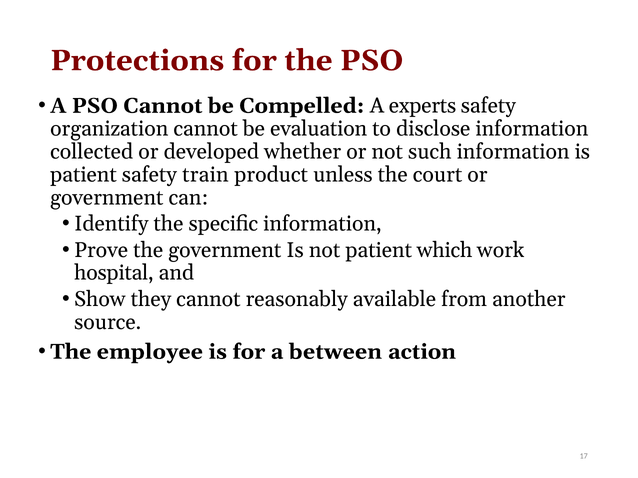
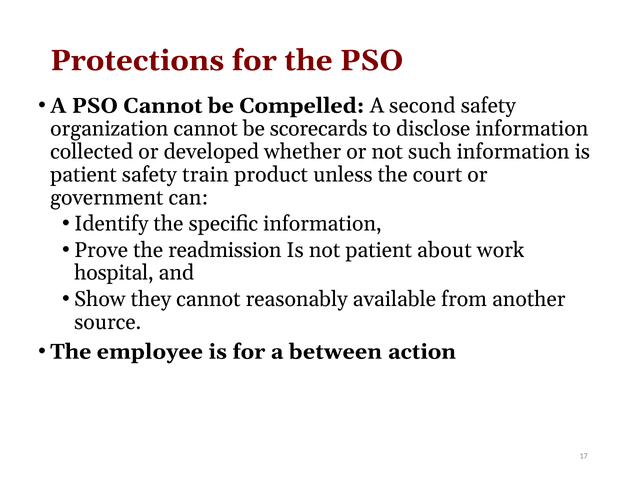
experts: experts -> second
evaluation: evaluation -> scorecards
the government: government -> readmission
which: which -> about
